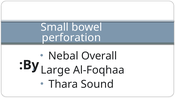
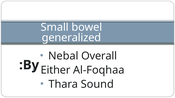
perforation: perforation -> generalized
Large: Large -> Either
